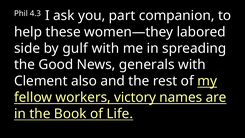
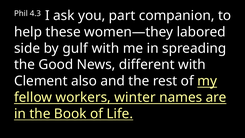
generals: generals -> different
victory: victory -> winter
